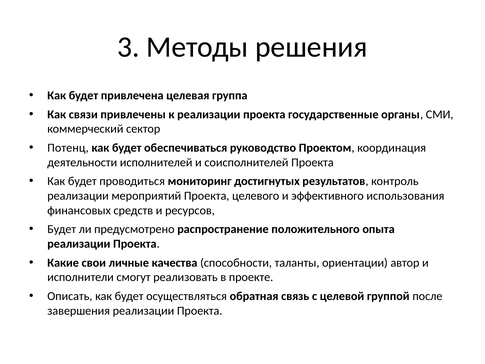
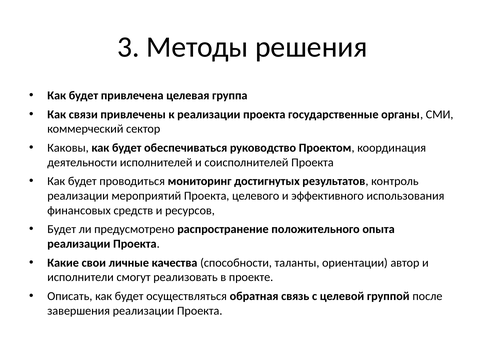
Потенц: Потенц -> Каковы
